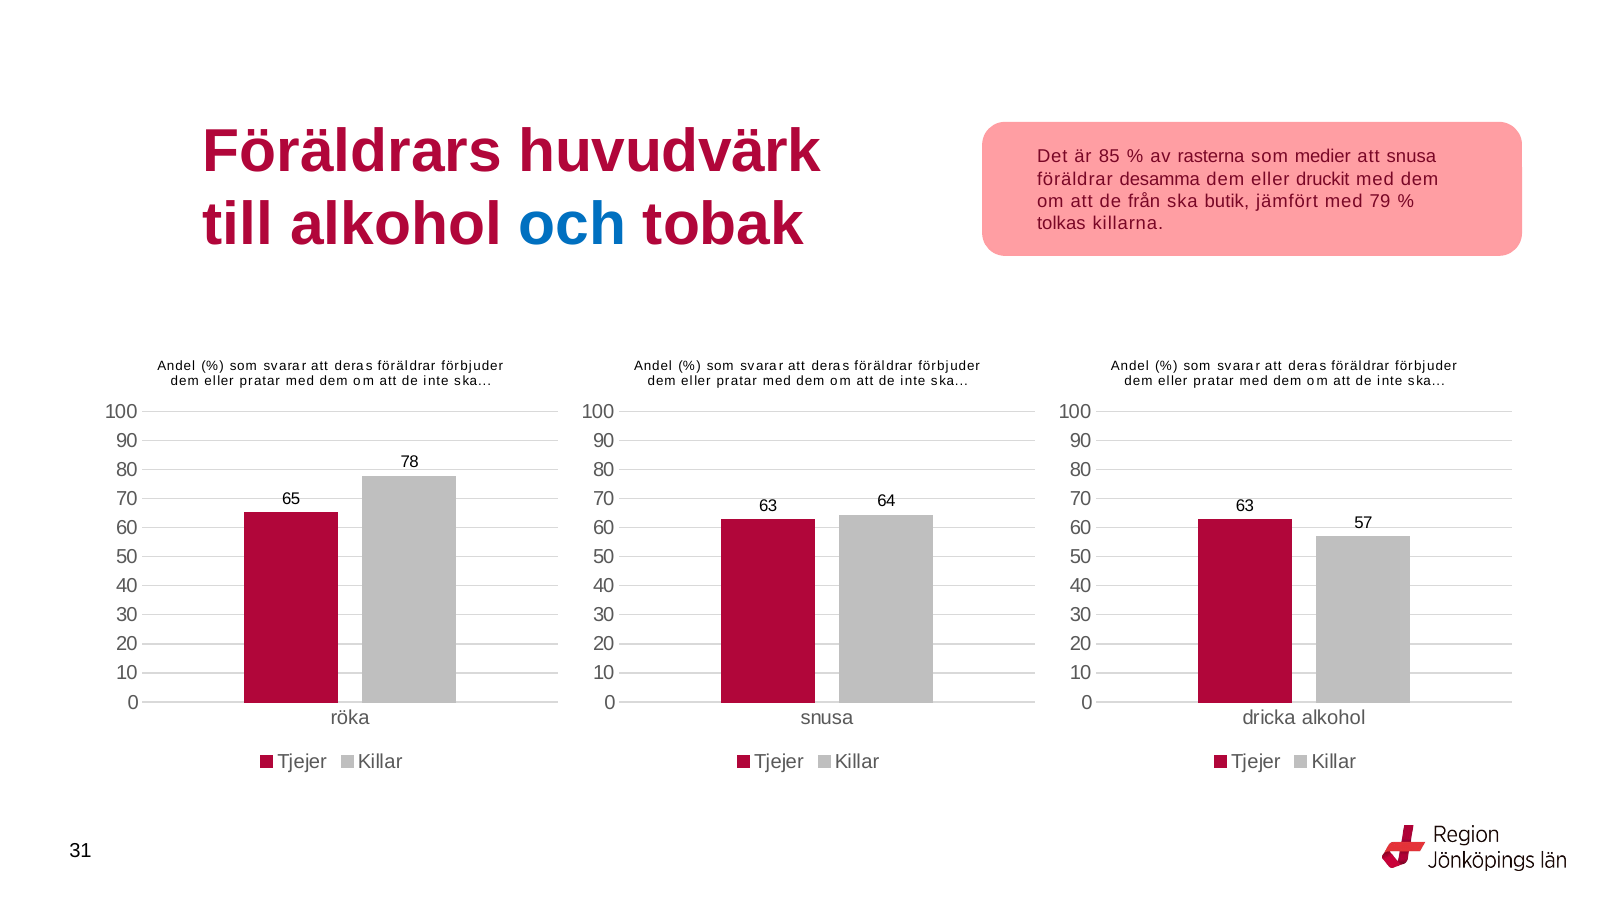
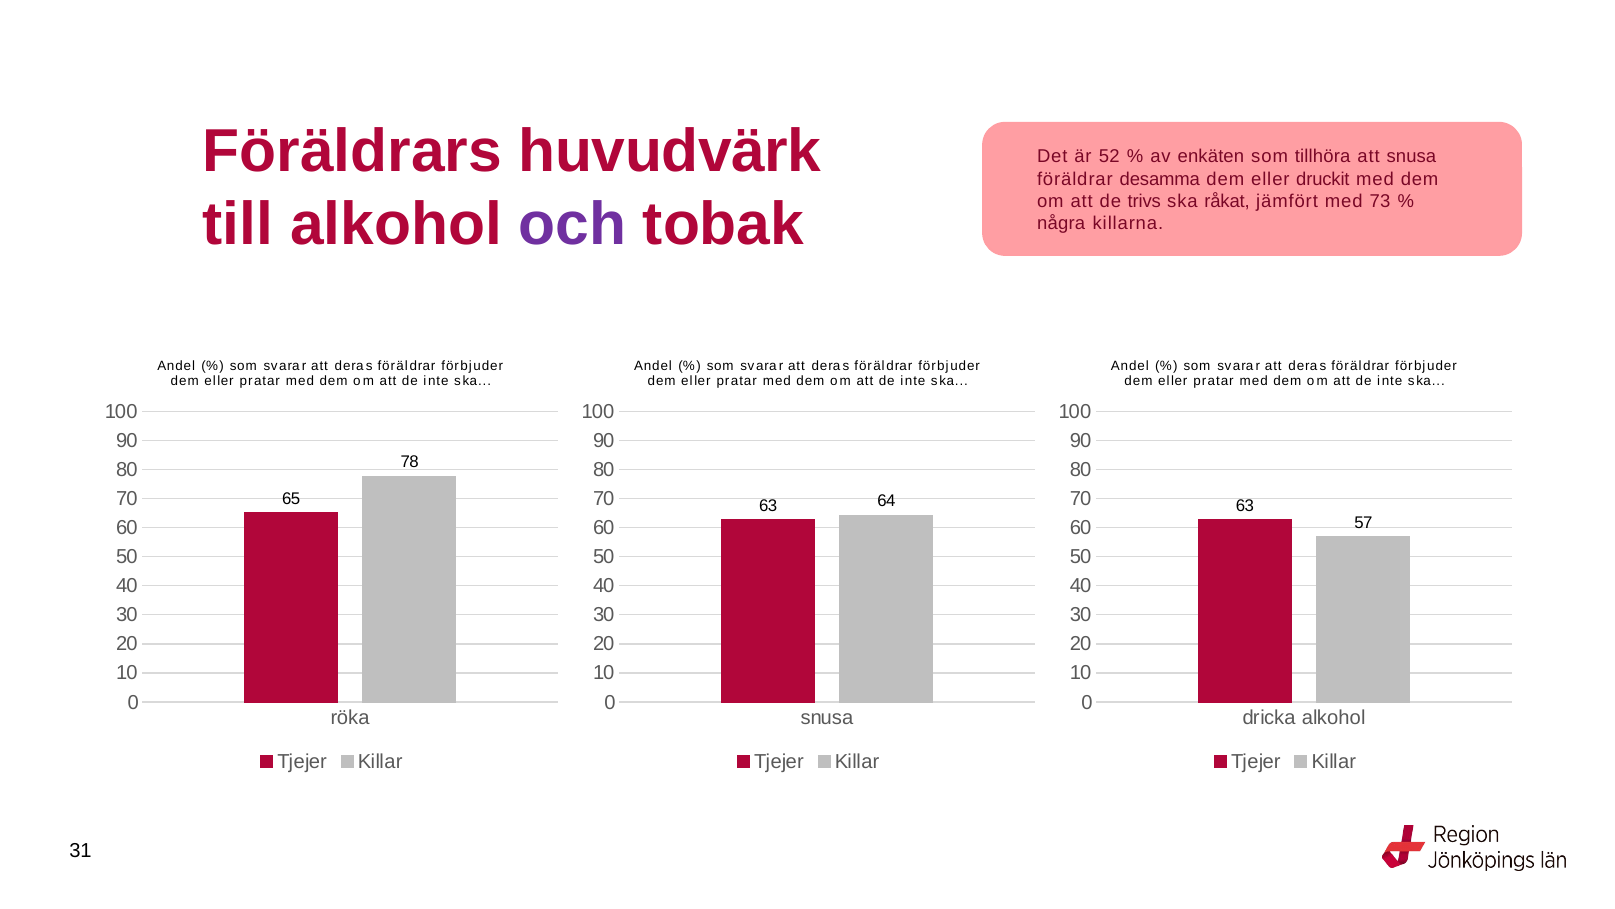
85: 85 -> 52
rasterna: rasterna -> enkäten
medier: medier -> tillhöra
från: från -> trivs
butik: butik -> råkat
79: 79 -> 73
och colour: blue -> purple
tolkas: tolkas -> några
